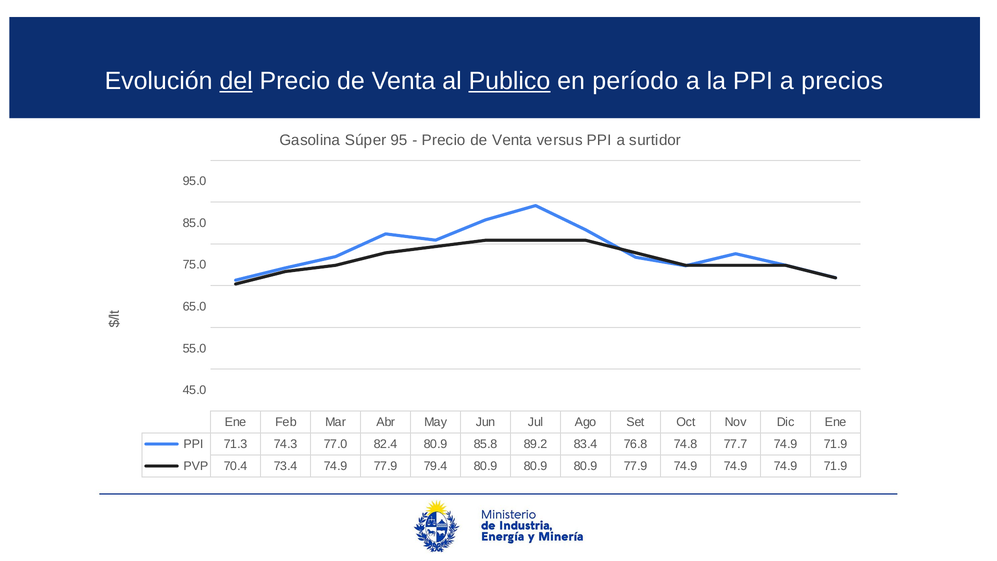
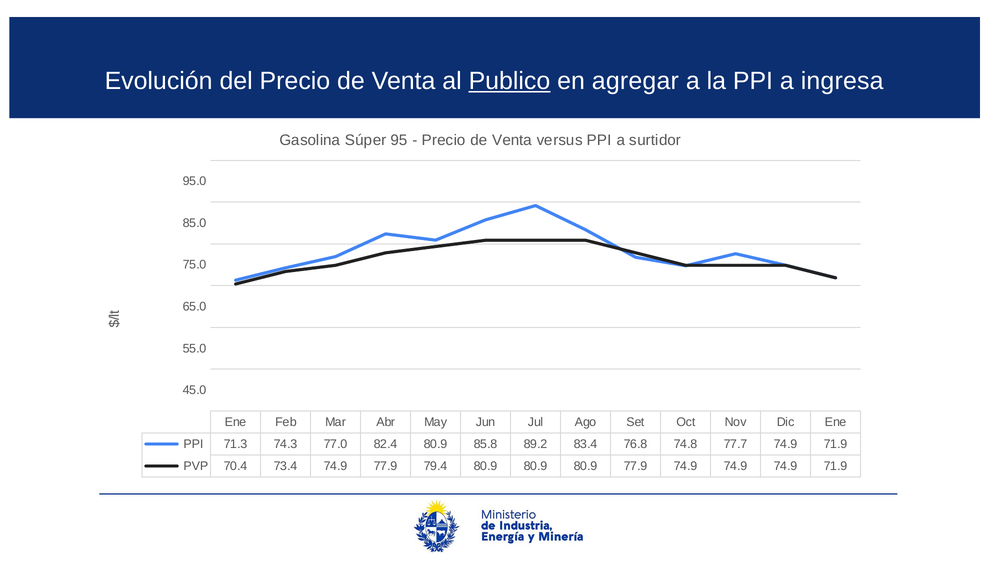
del underline: present -> none
período: período -> agregar
precios: precios -> ingresa
